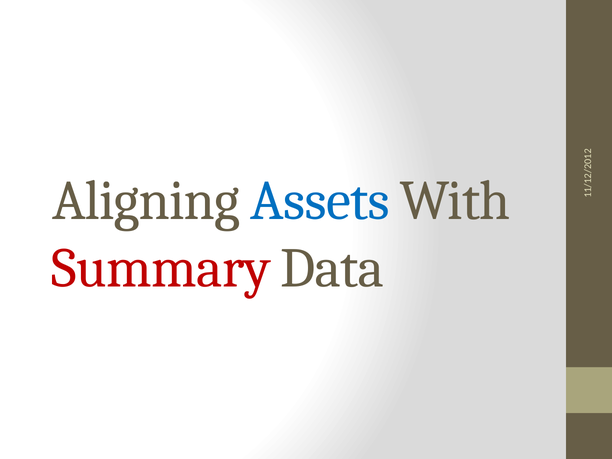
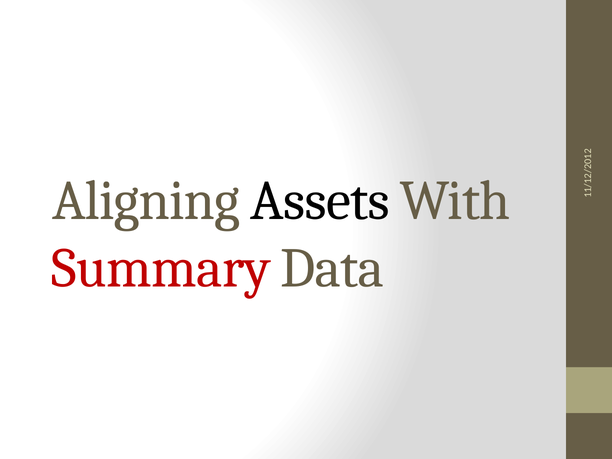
Assets colour: blue -> black
